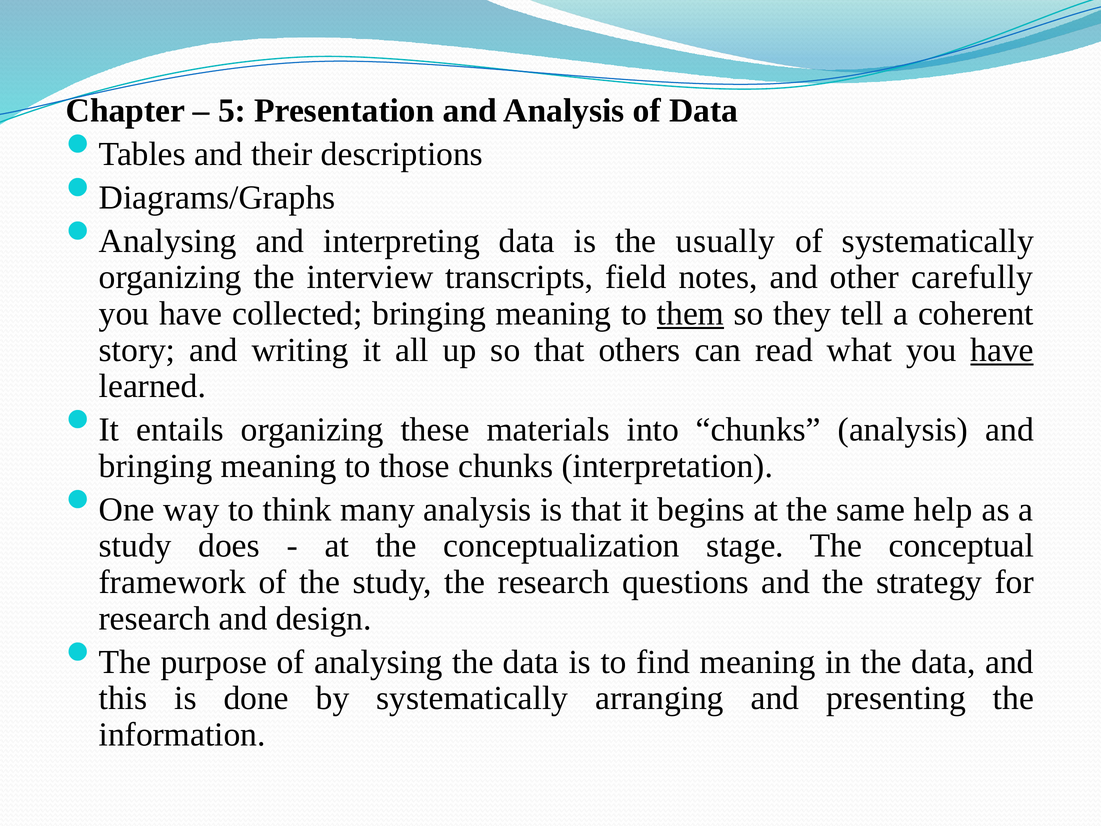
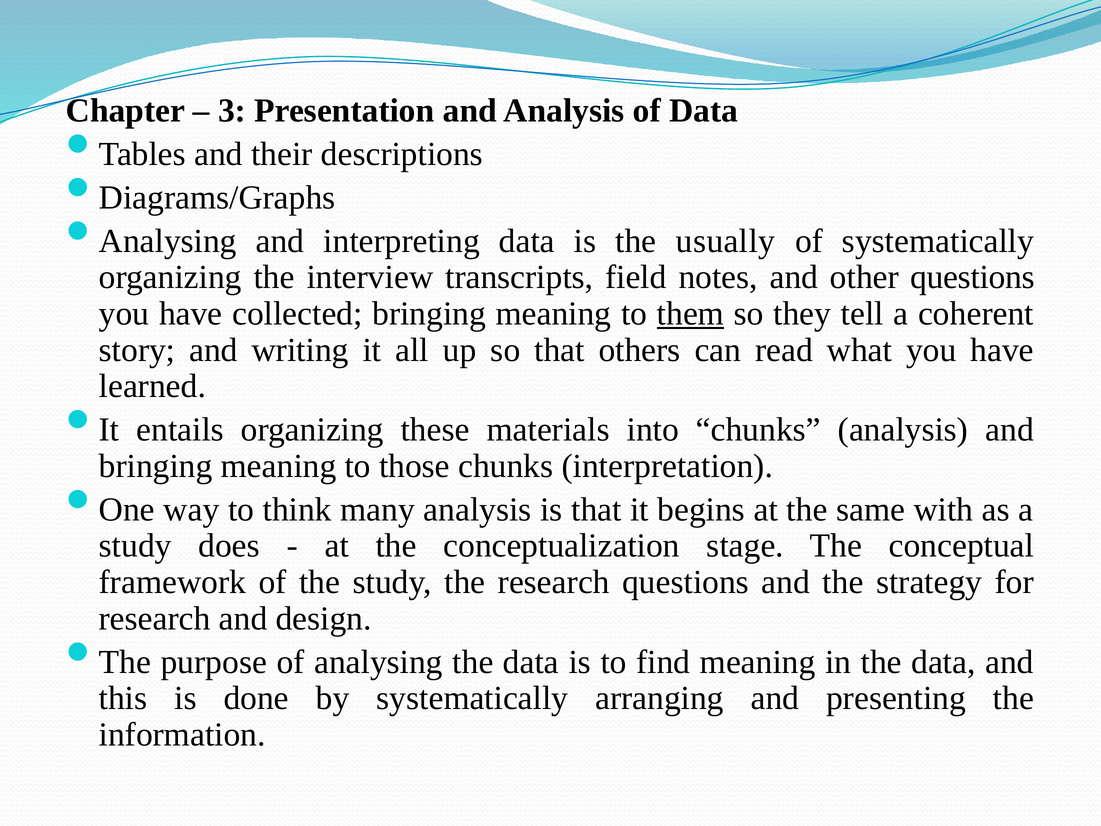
5: 5 -> 3
other carefully: carefully -> questions
have at (1002, 350) underline: present -> none
help: help -> with
